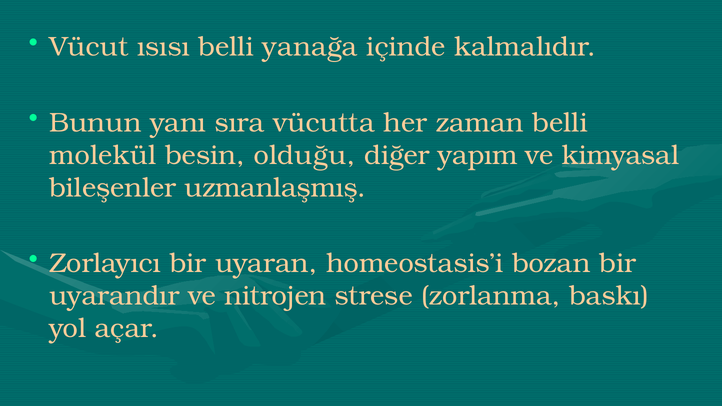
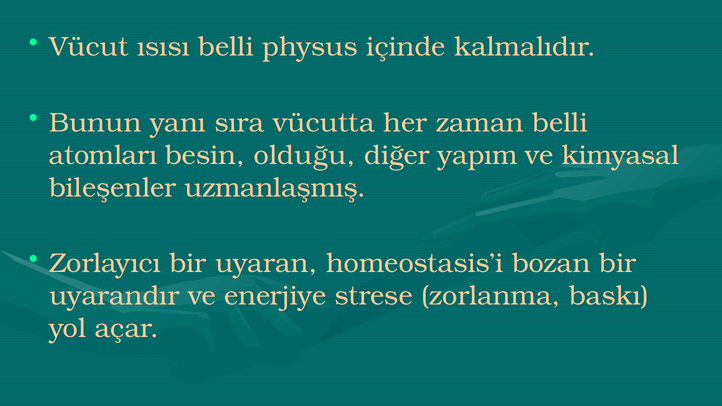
yanağa: yanağa -> physus
molekül: molekül -> atomları
nitrojen: nitrojen -> enerjiye
